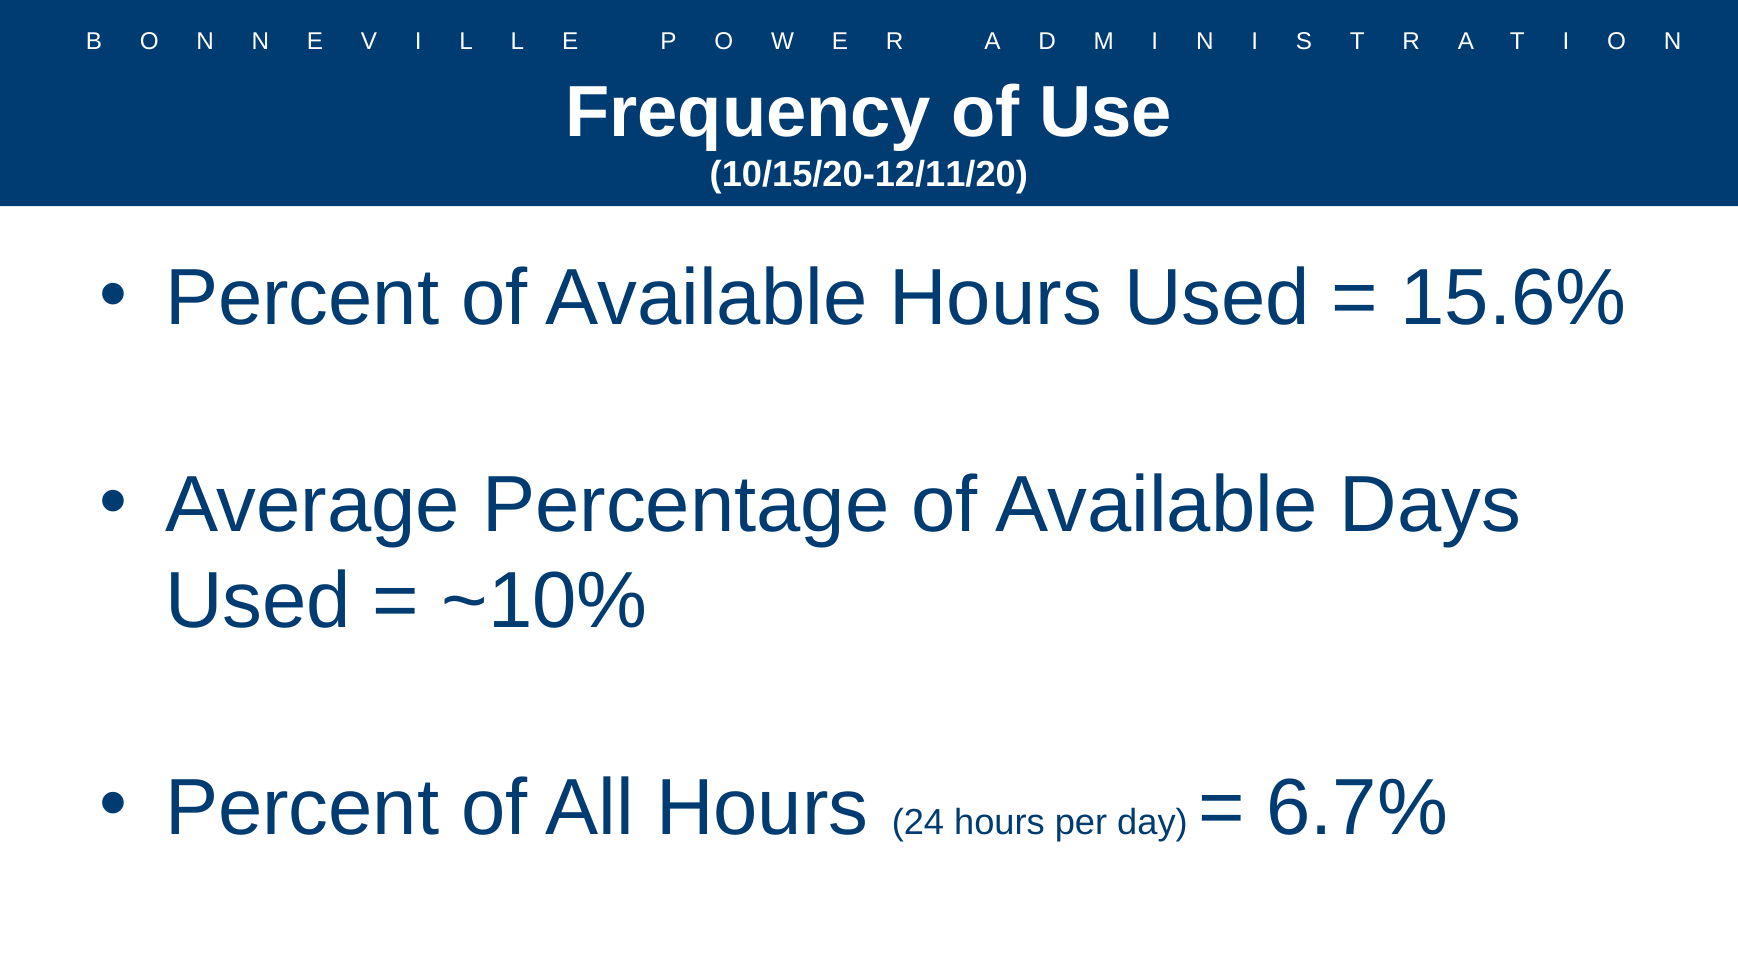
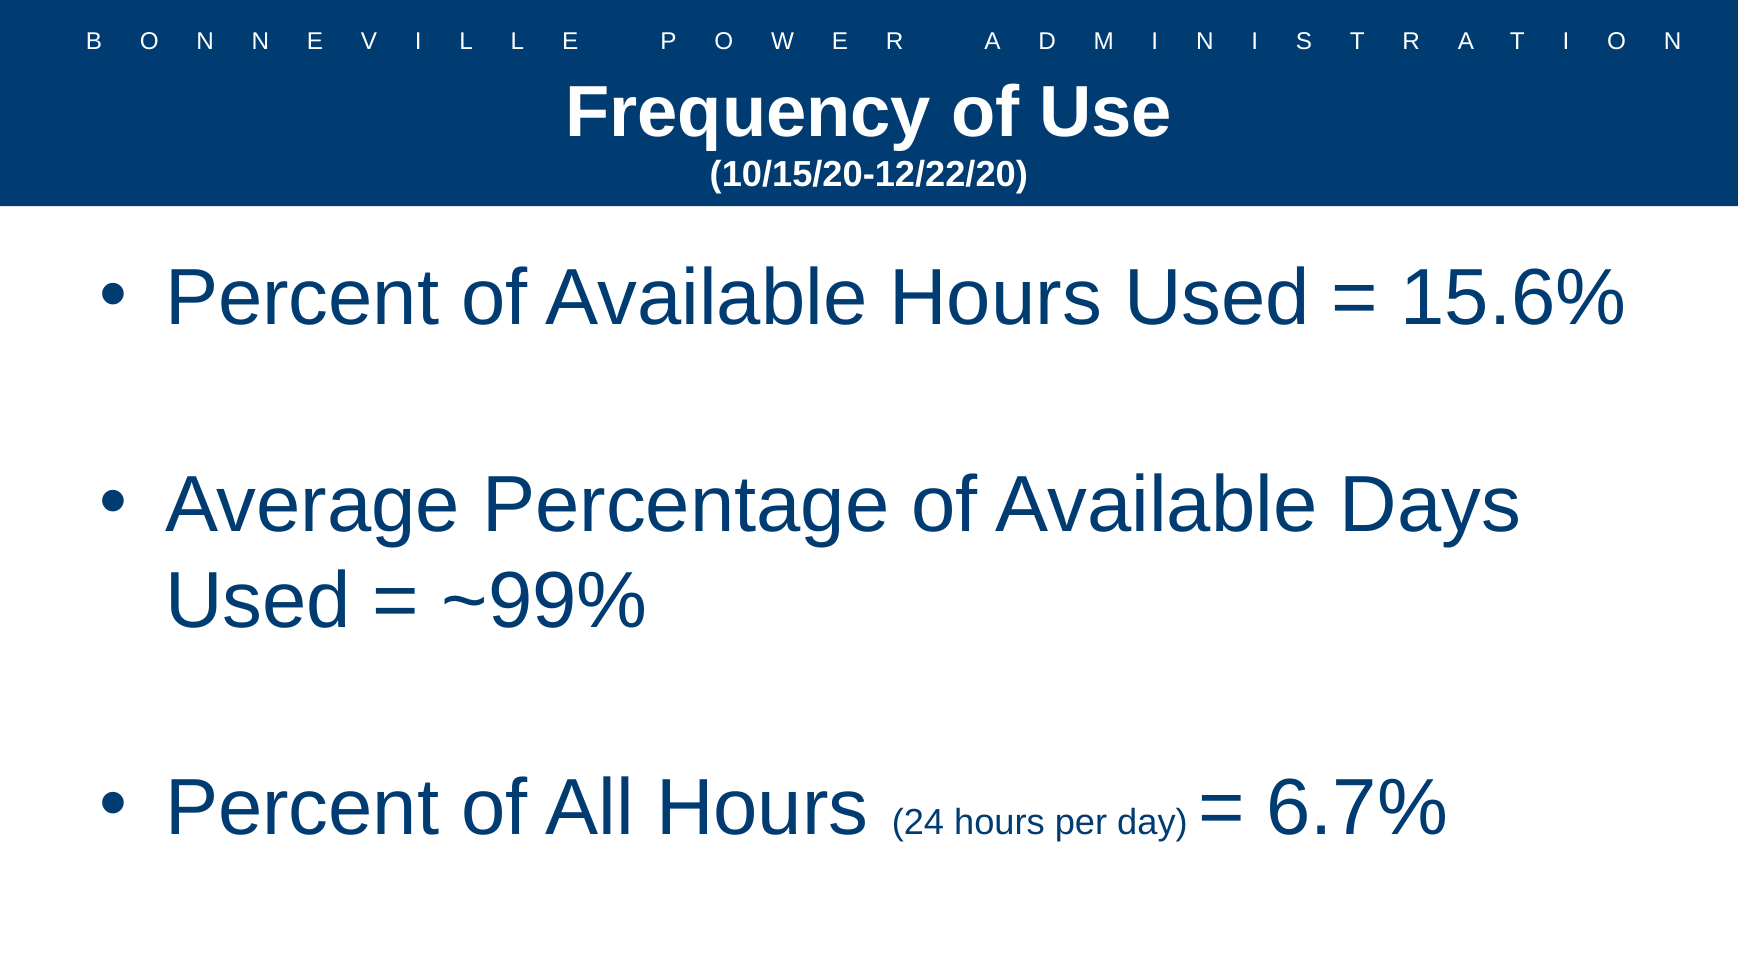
10/15/20-12/11/20: 10/15/20-12/11/20 -> 10/15/20-12/22/20
~10%: ~10% -> ~99%
